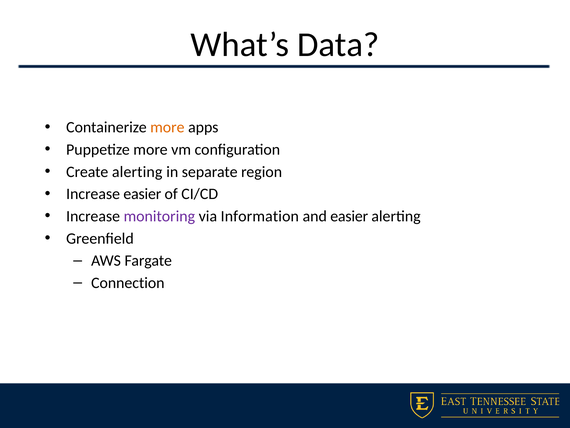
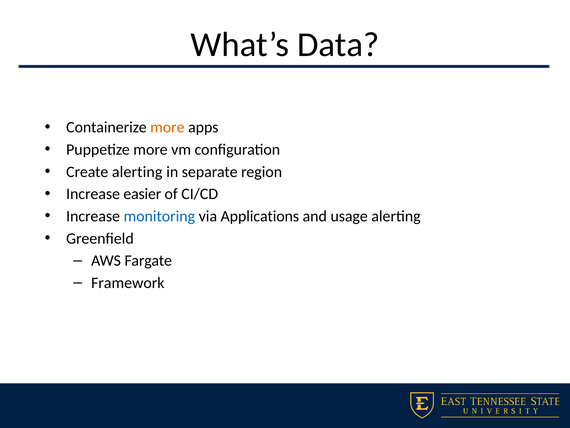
monitoring colour: purple -> blue
Information: Information -> Applications
and easier: easier -> usage
Connection: Connection -> Framework
